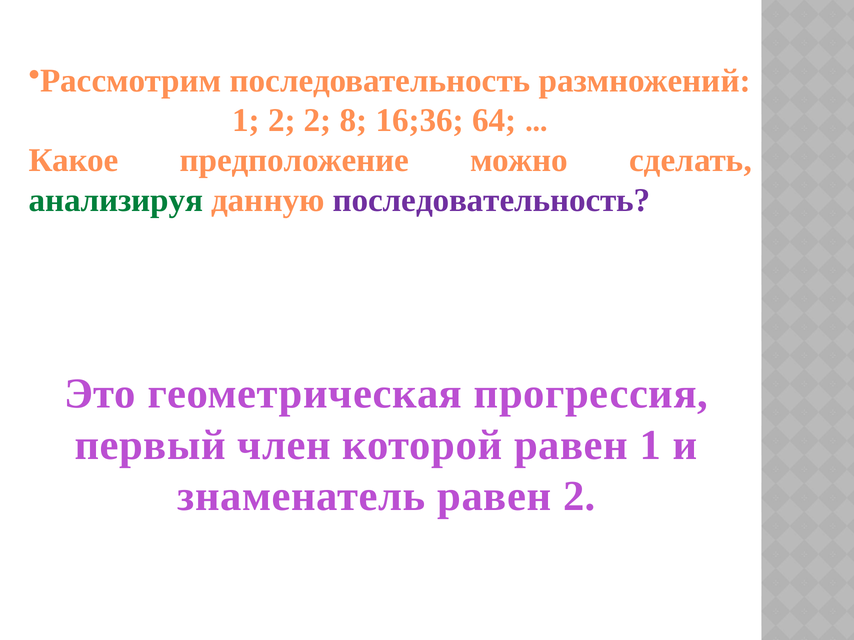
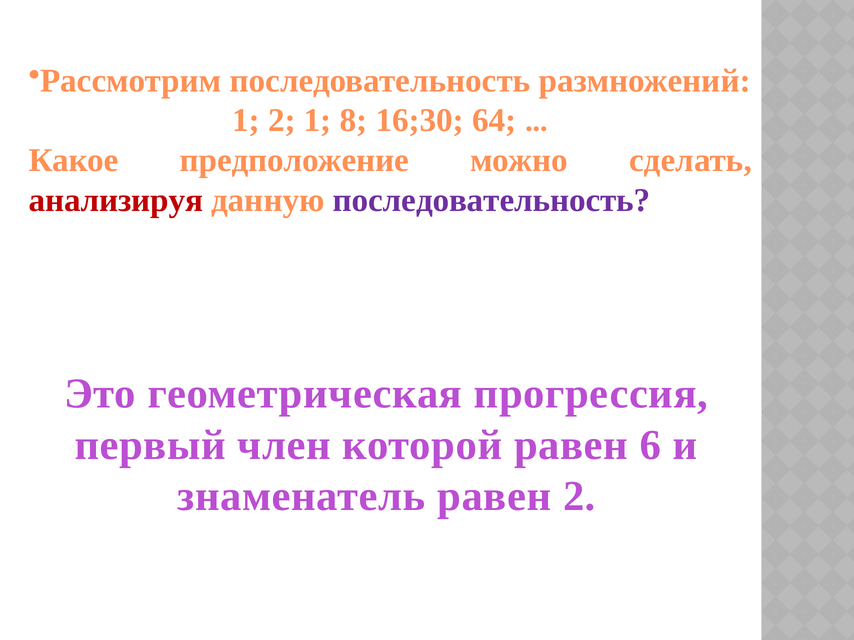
2 2: 2 -> 1
16;36: 16;36 -> 16;30
анализируя colour: green -> red
равен 1: 1 -> 6
